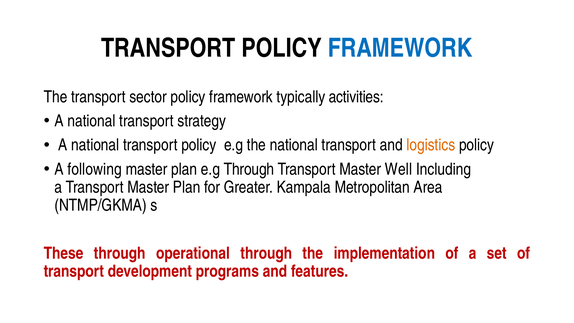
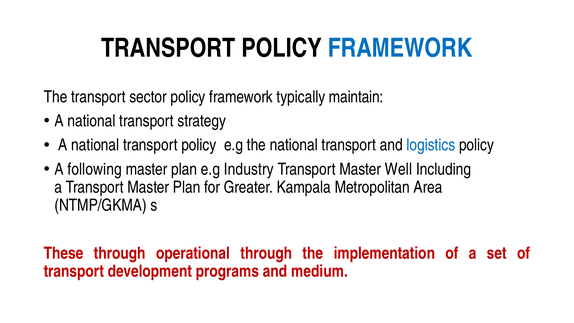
activities: activities -> maintain
logistics colour: orange -> blue
e.g Through: Through -> Industry
features: features -> medium
